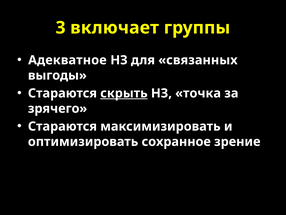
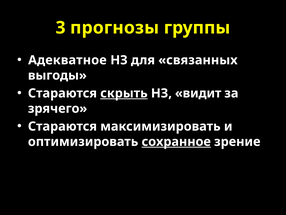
включает: включает -> прогнозы
точка: точка -> видит
сохранное underline: none -> present
